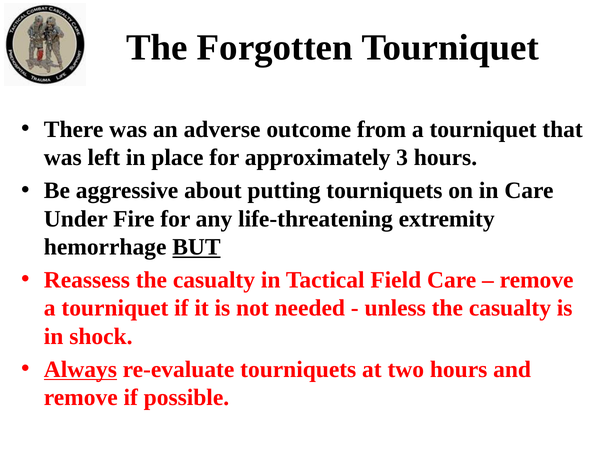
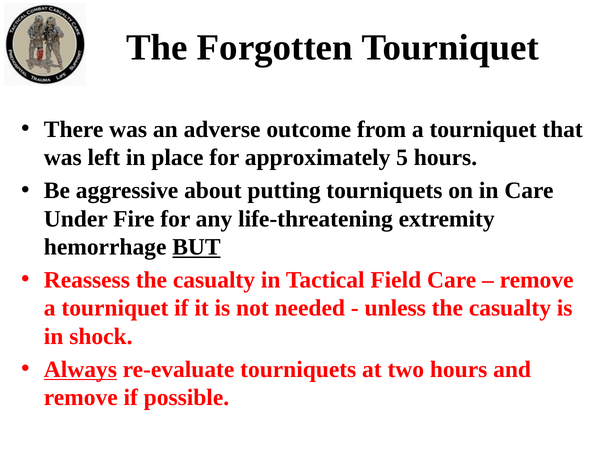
3: 3 -> 5
